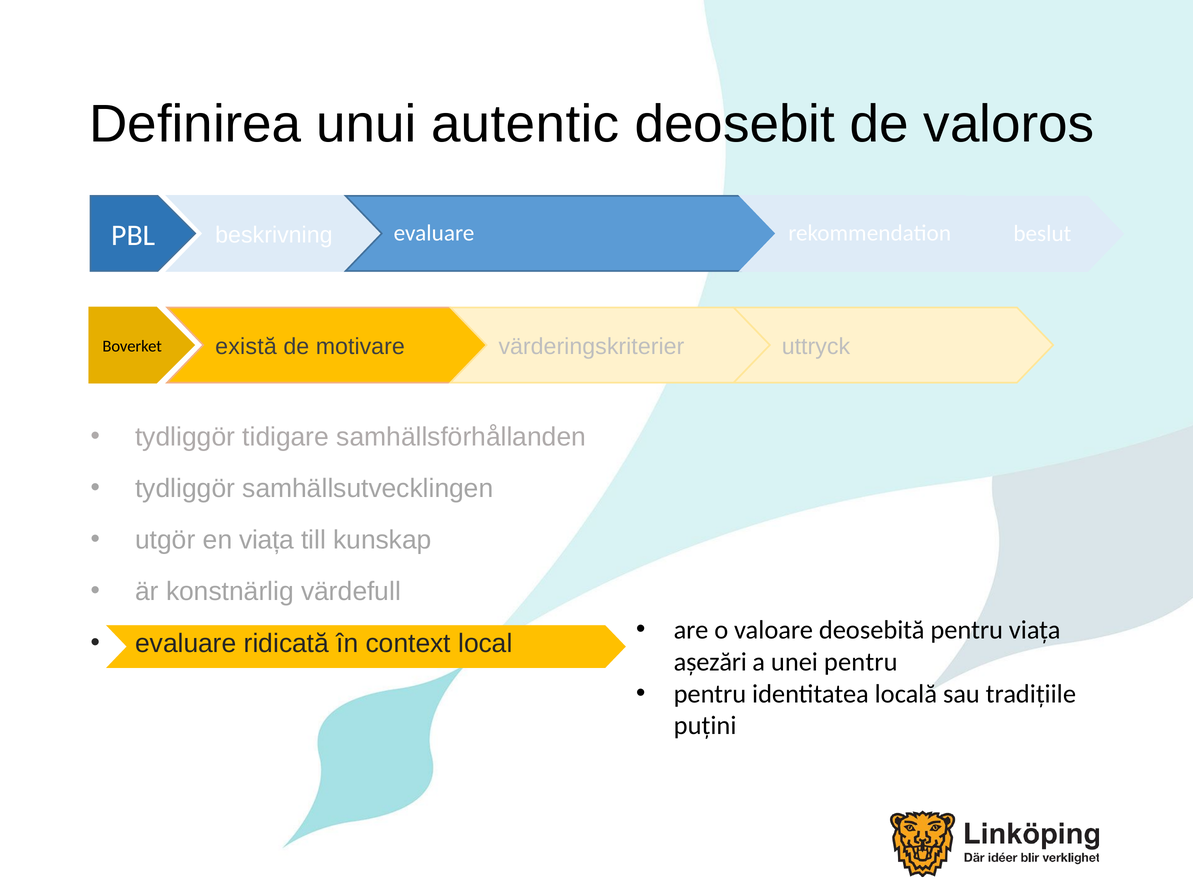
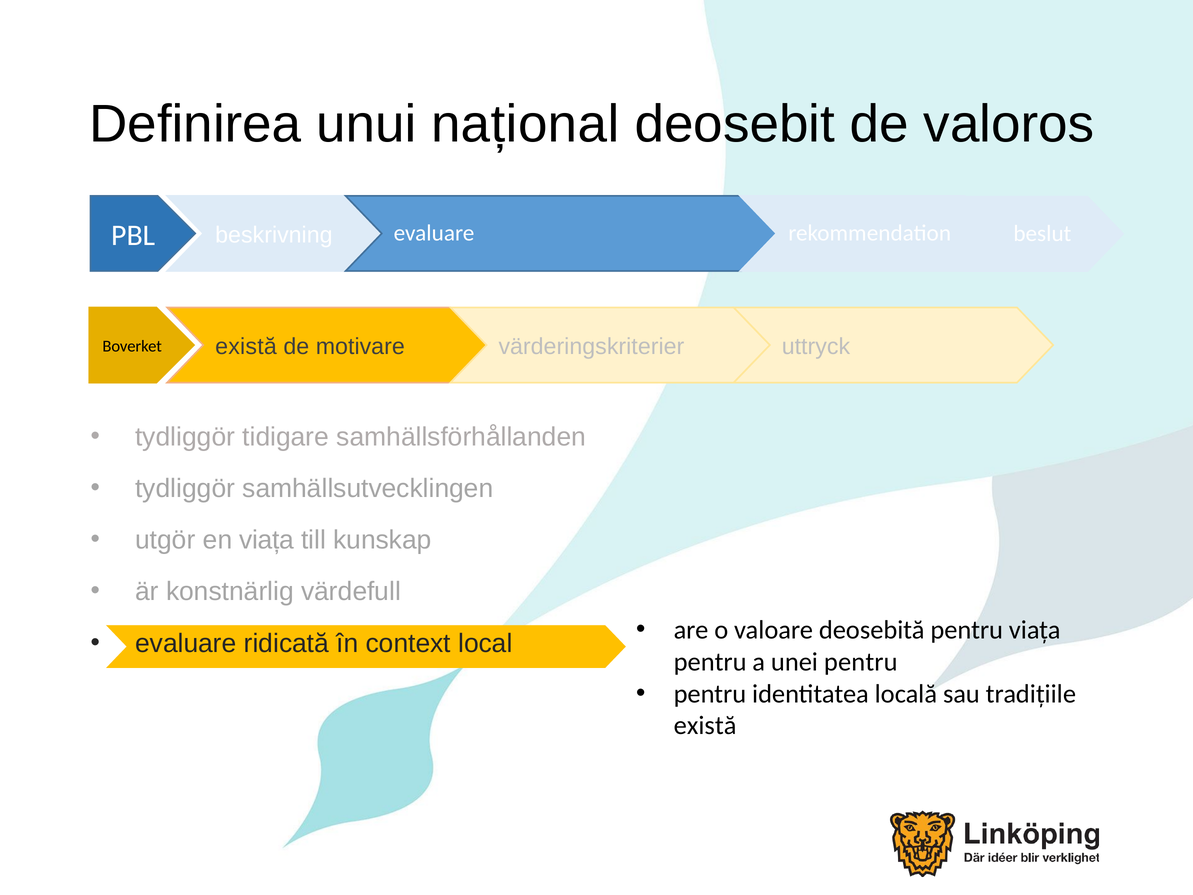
autentic: autentic -> național
așezări at (710, 662): așezări -> pentru
puțini at (705, 725): puțini -> există
